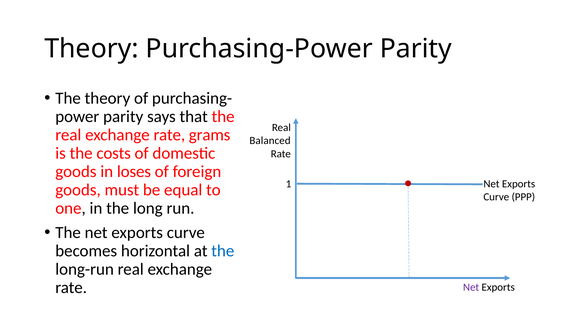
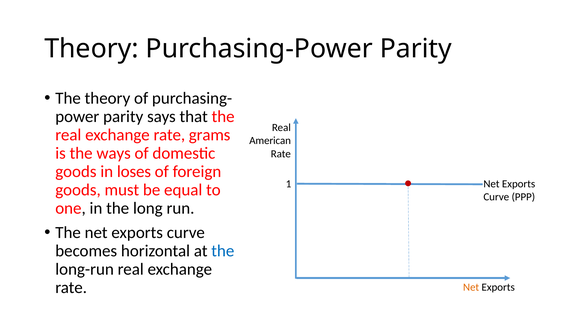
Balanced: Balanced -> American
costs: costs -> ways
Net at (471, 288) colour: purple -> orange
